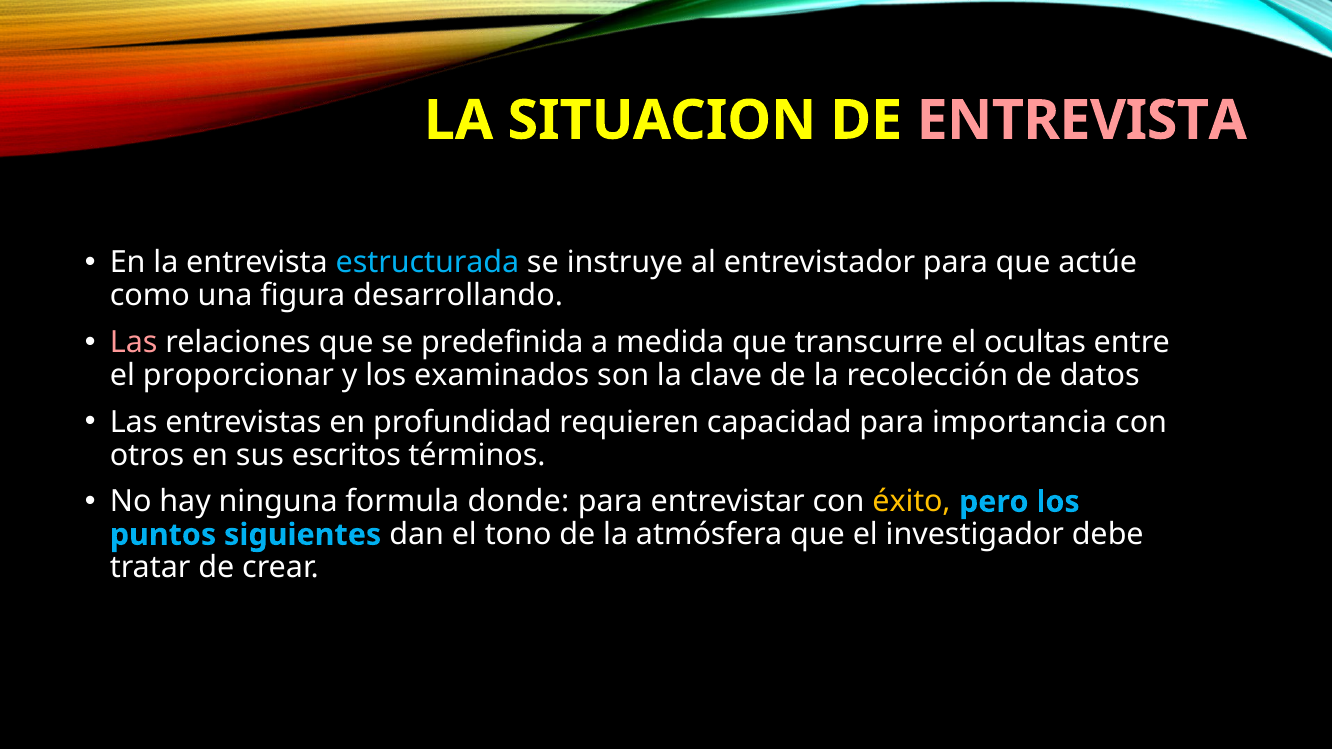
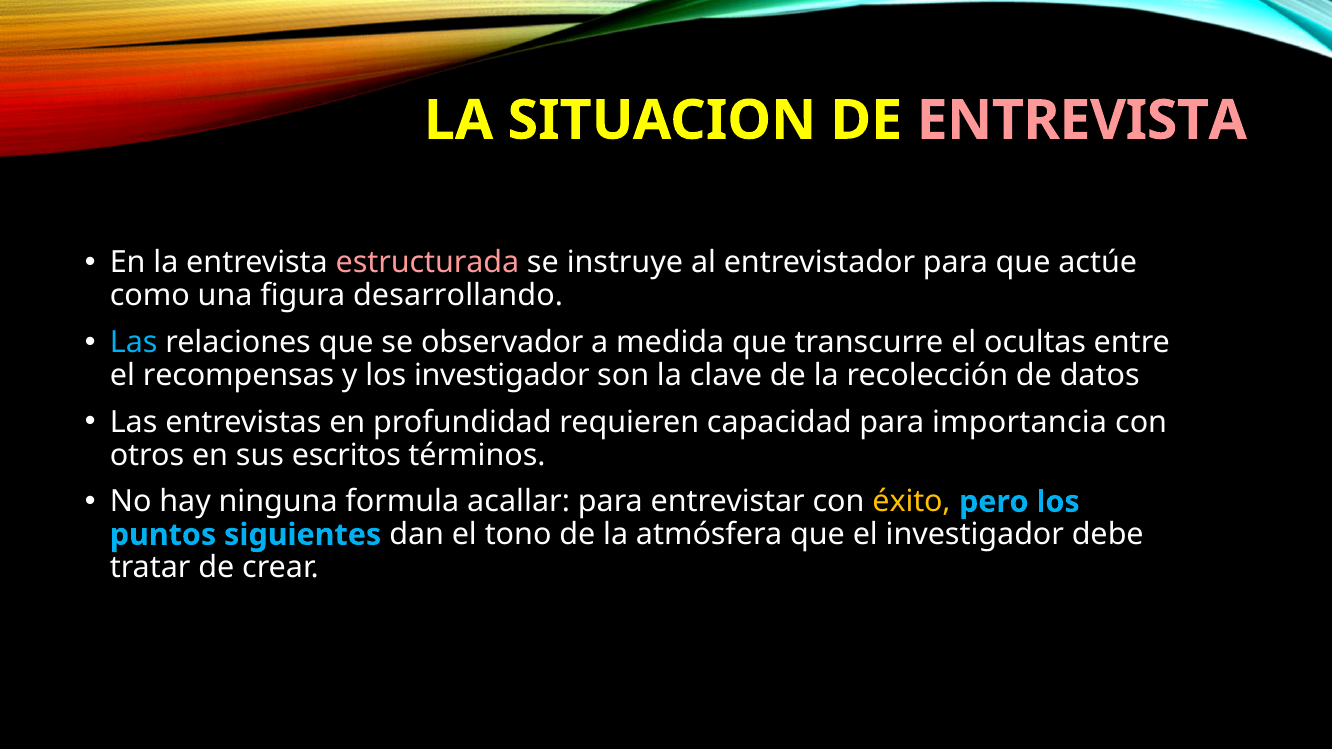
estructurada colour: light blue -> pink
Las at (134, 342) colour: pink -> light blue
predefinida: predefinida -> observador
proporcionar: proporcionar -> recompensas
los examinados: examinados -> investigador
donde: donde -> acallar
